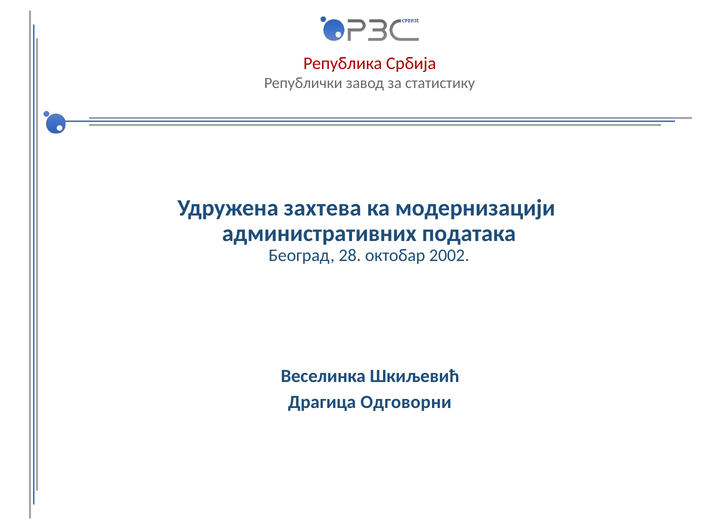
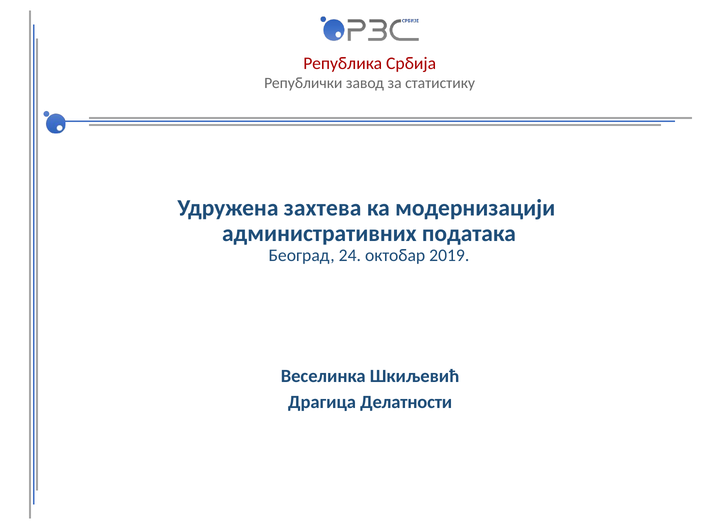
28: 28 -> 24
2002: 2002 -> 2019
Одговорни: Одговорни -> Делатности
